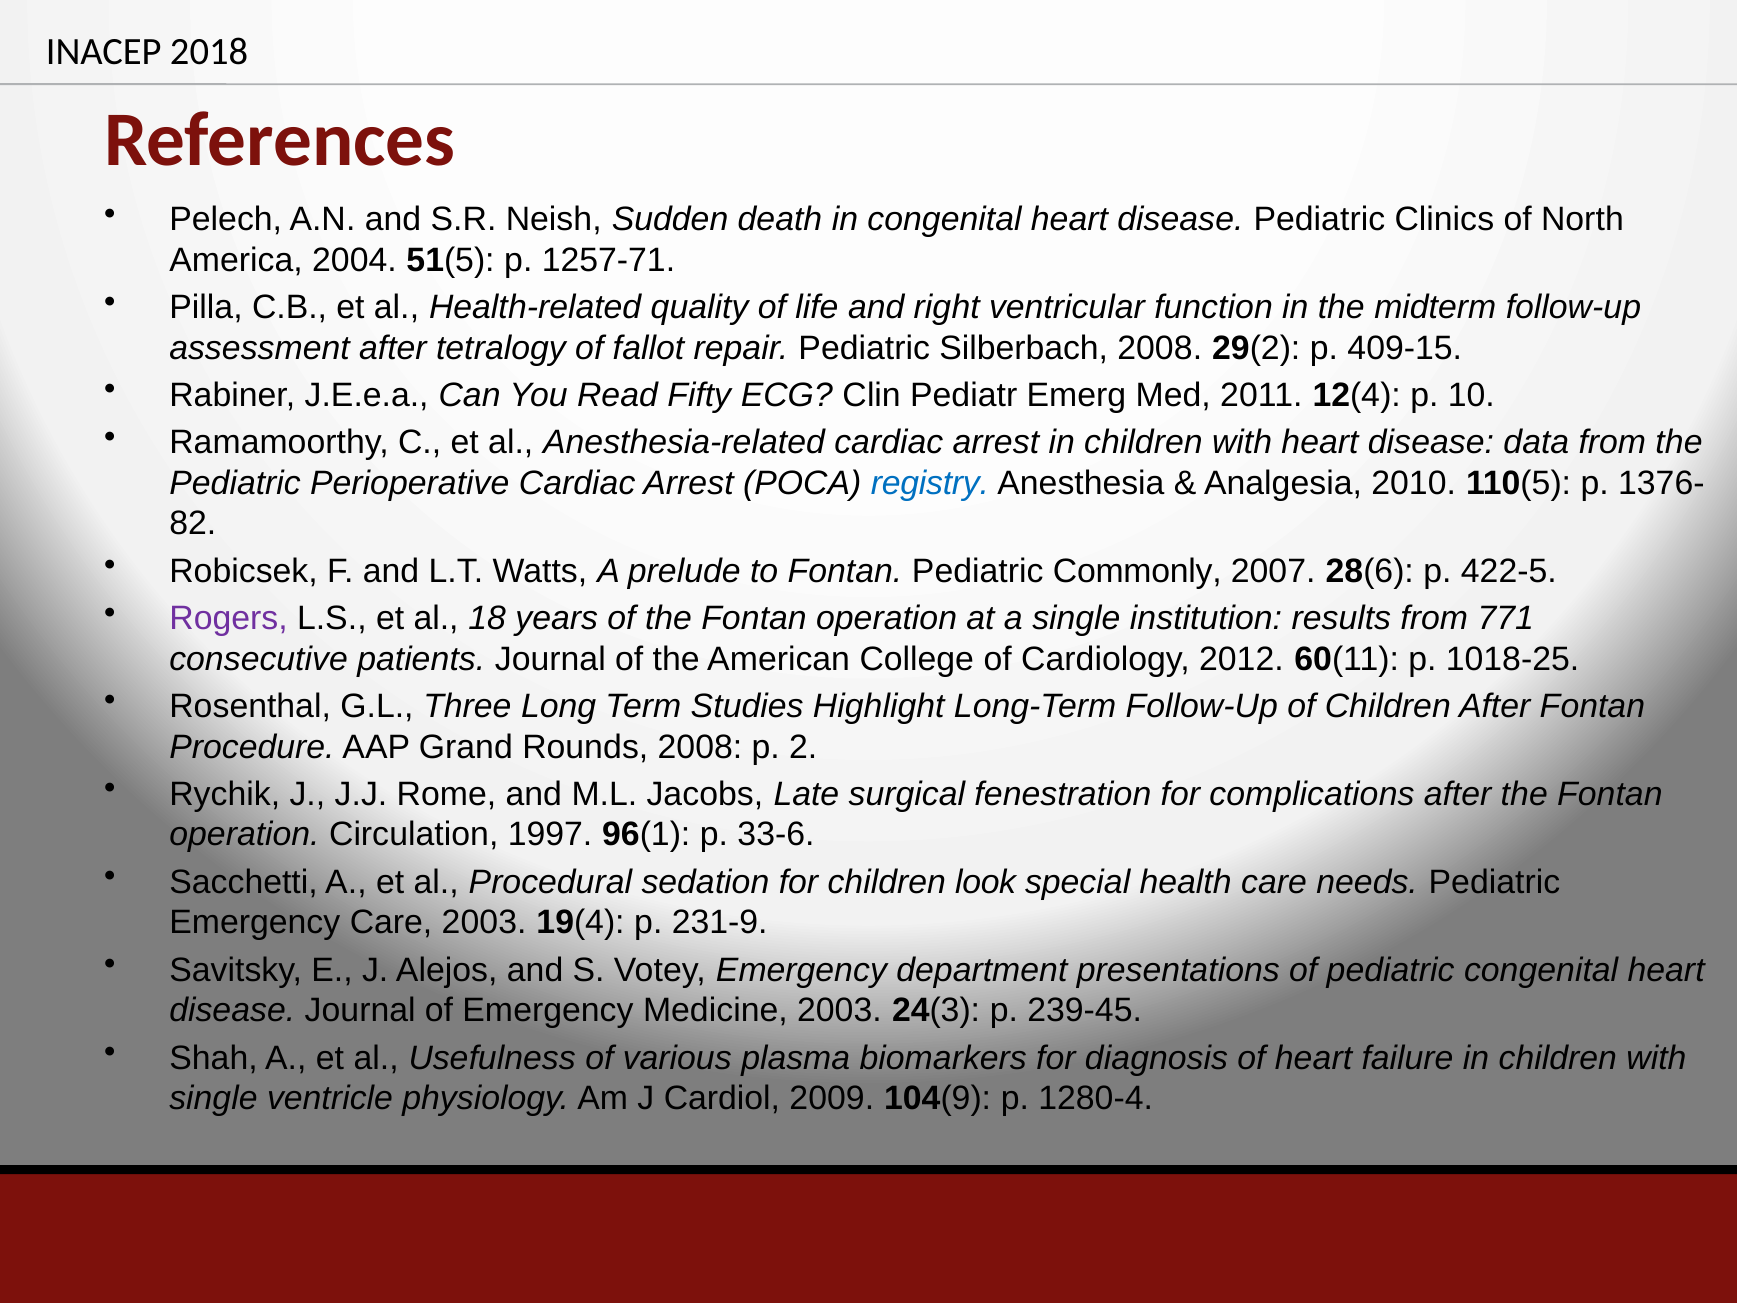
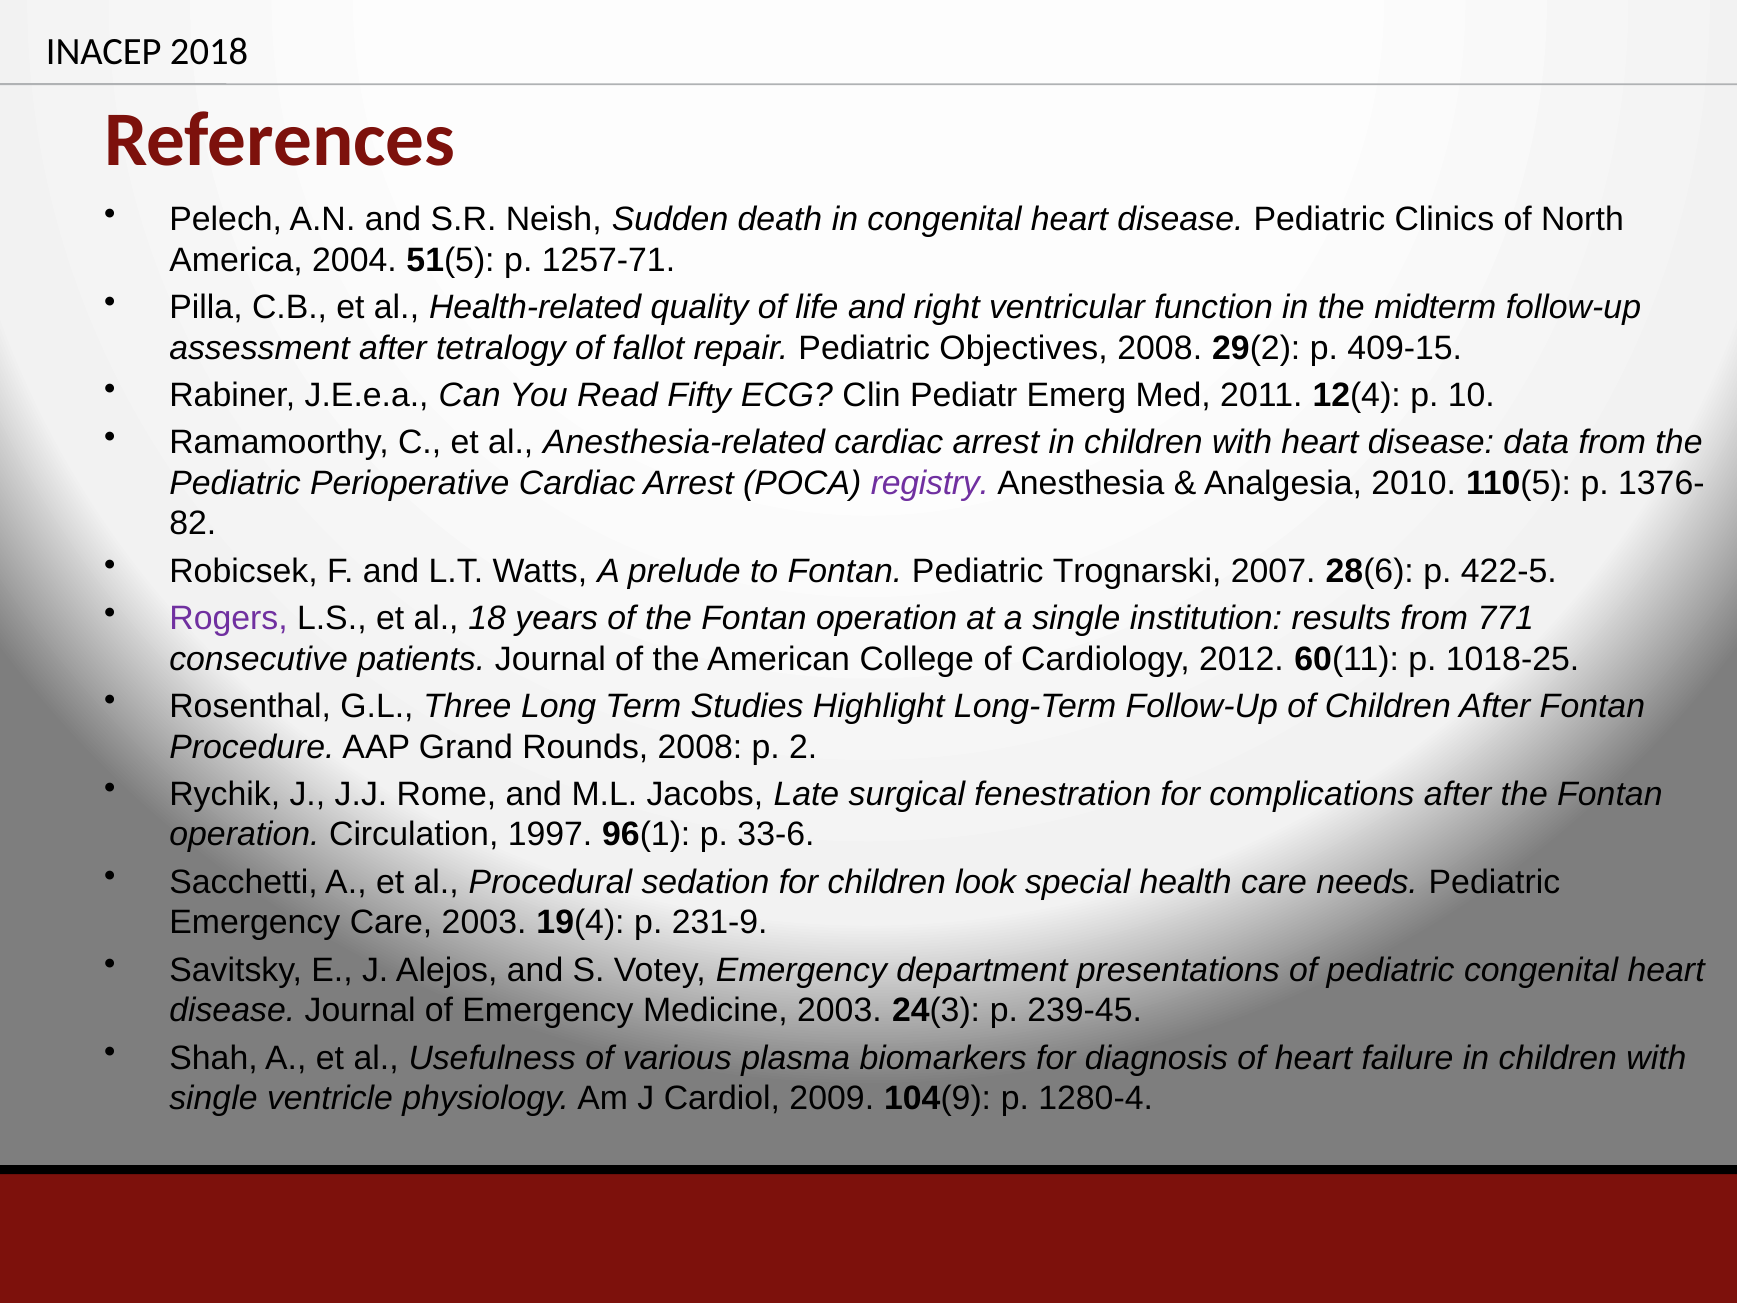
Silberbach: Silberbach -> Objectives
registry colour: blue -> purple
Commonly: Commonly -> Trognarski
